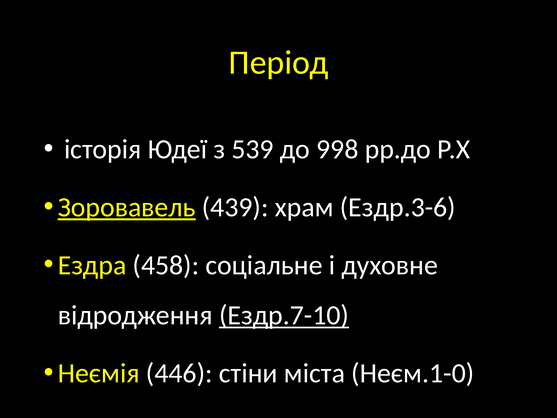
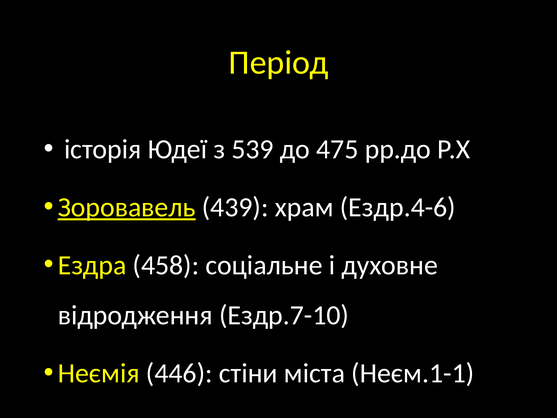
998: 998 -> 475
Ездр.3-6: Ездр.3-6 -> Ездр.4-6
Ездр.7-10 underline: present -> none
Неєм.1-0: Неєм.1-0 -> Неєм.1-1
